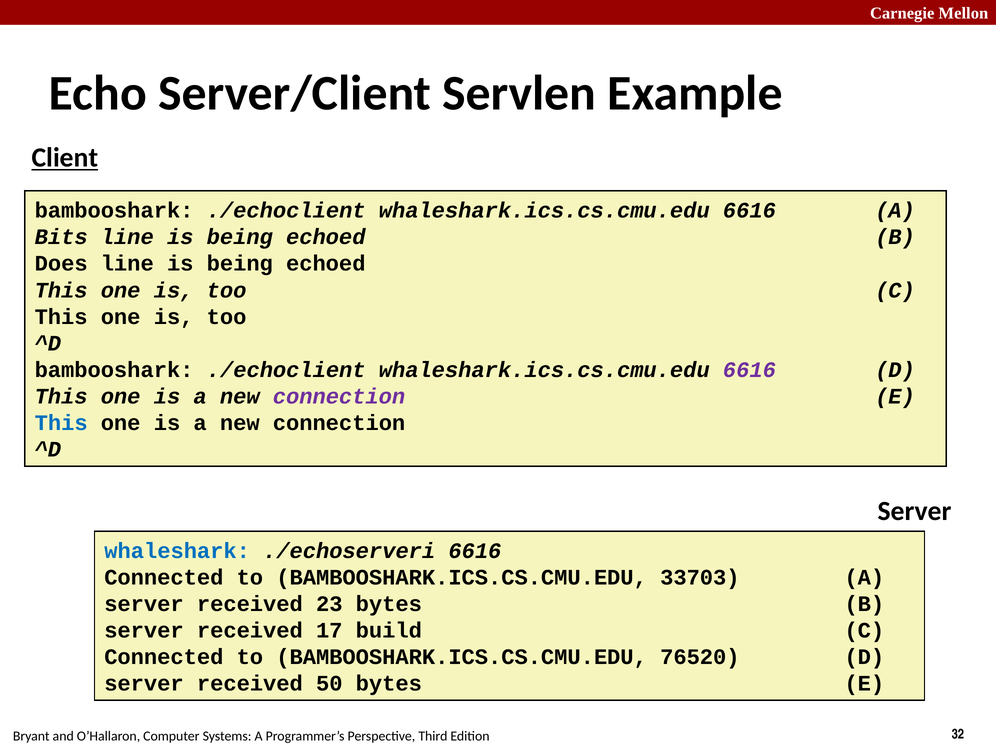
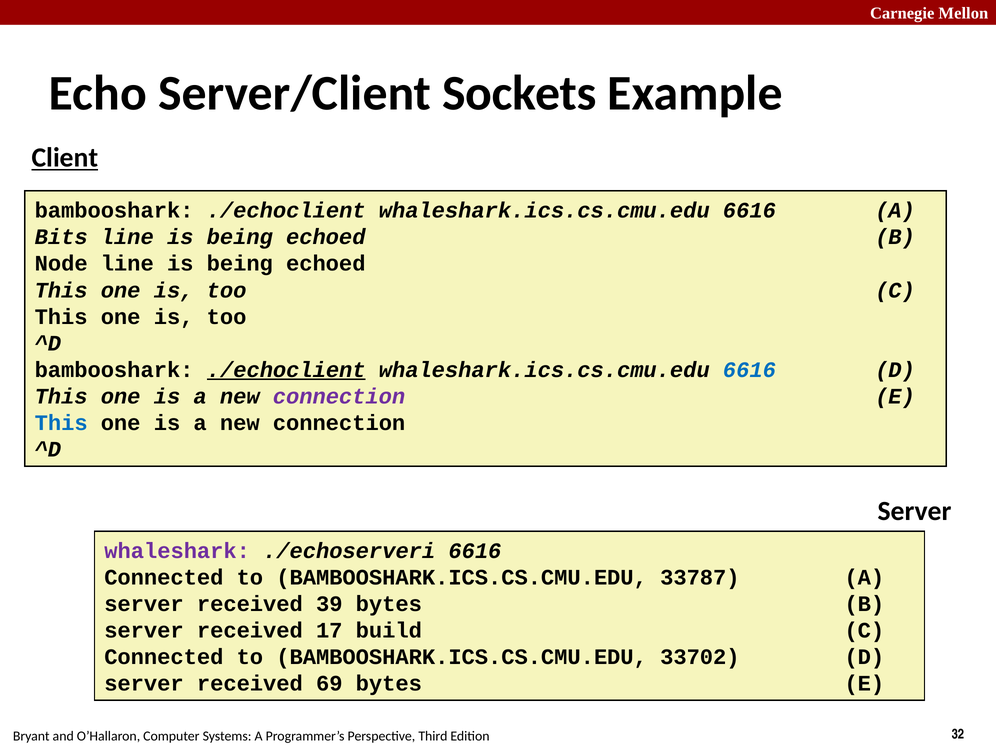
Servlen: Servlen -> Sockets
Does: Does -> Node
./echoclient at (286, 370) underline: none -> present
6616 at (749, 370) colour: purple -> blue
whaleshark colour: blue -> purple
33703: 33703 -> 33787
23: 23 -> 39
76520: 76520 -> 33702
50: 50 -> 69
